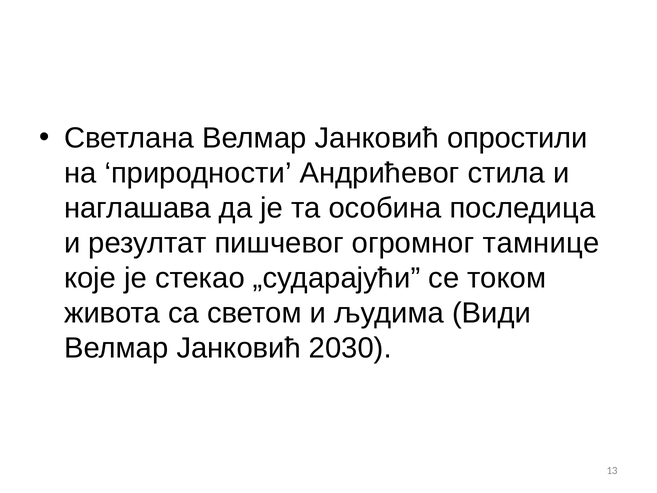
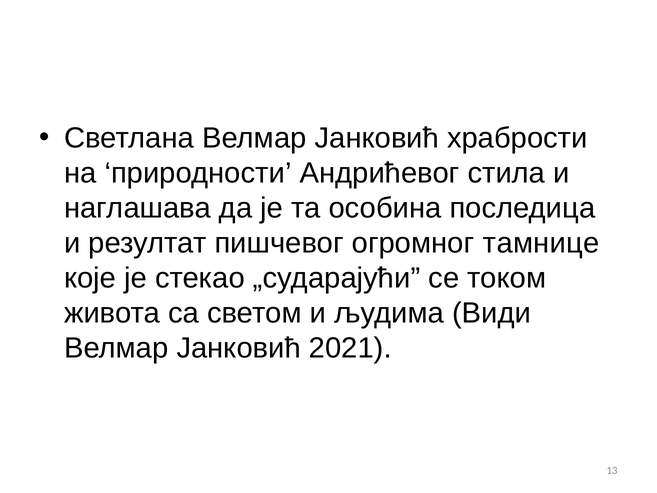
опростили: опростили -> храбрости
2030: 2030 -> 2021
